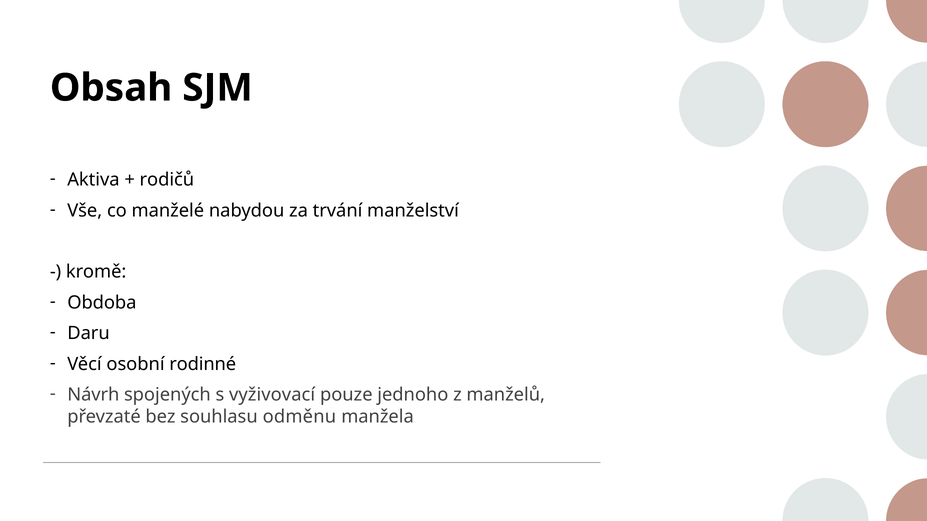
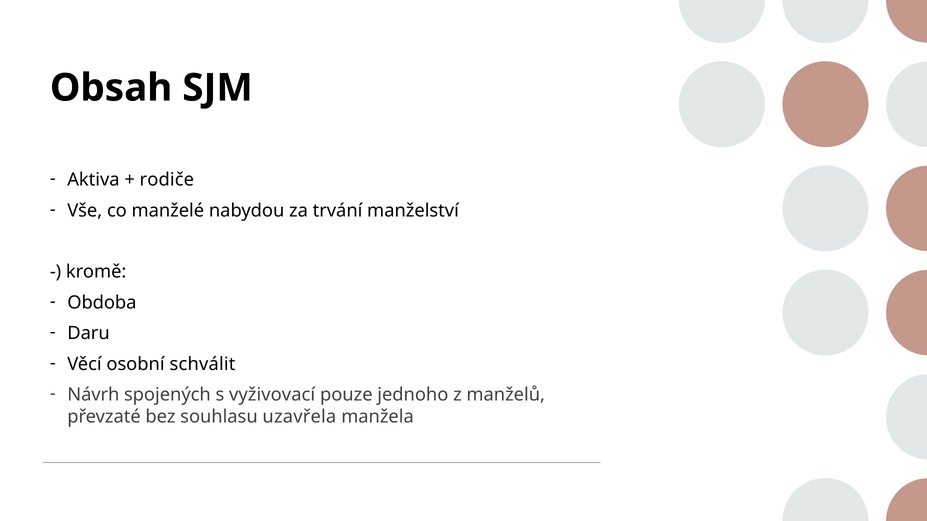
rodičů: rodičů -> rodiče
rodinné: rodinné -> schválit
odměnu: odměnu -> uzavřela
